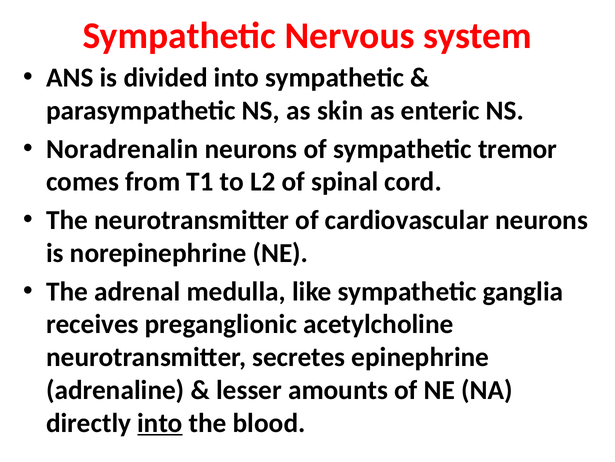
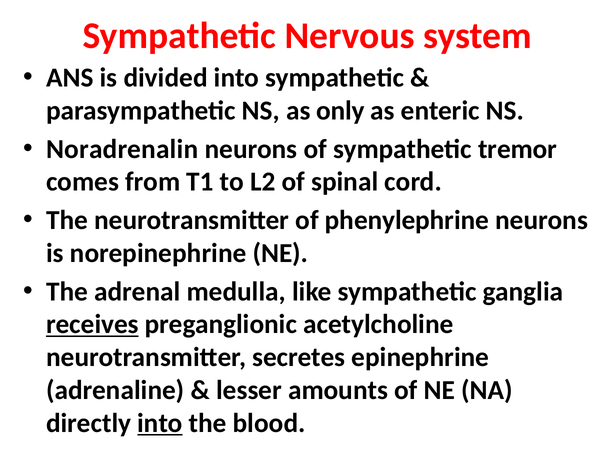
skin: skin -> only
cardiovascular: cardiovascular -> phenylephrine
receives underline: none -> present
